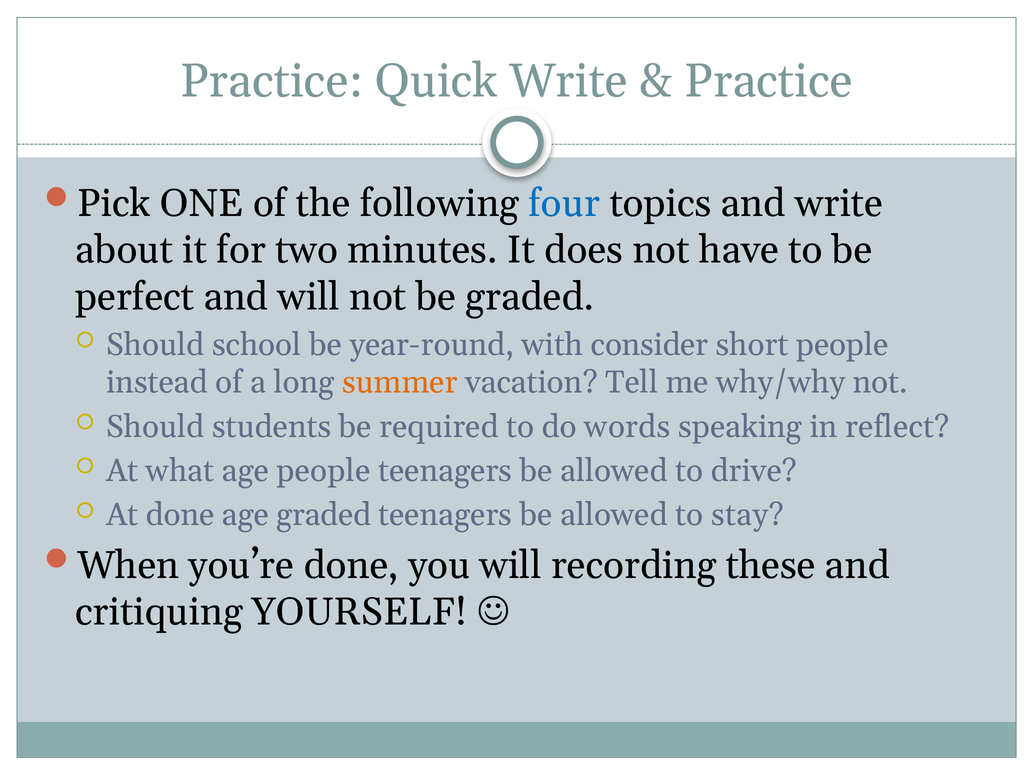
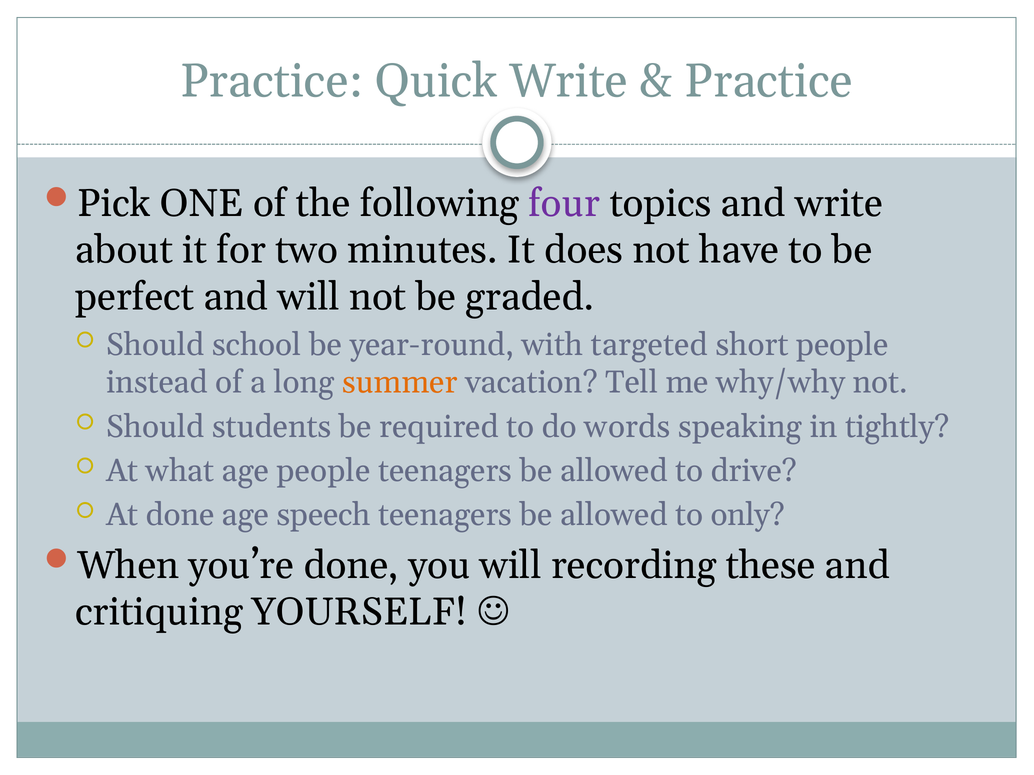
four colour: blue -> purple
consider: consider -> targeted
reflect: reflect -> tightly
age graded: graded -> speech
stay: stay -> only
